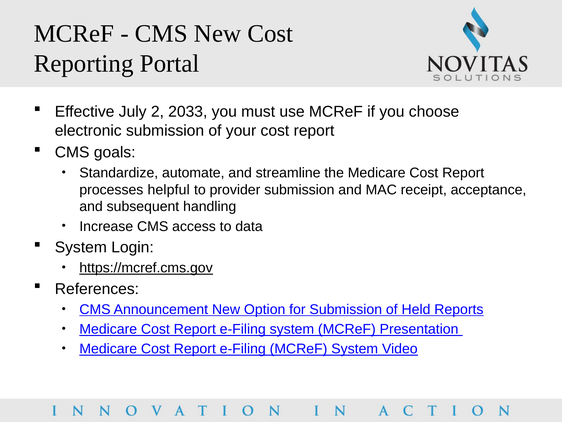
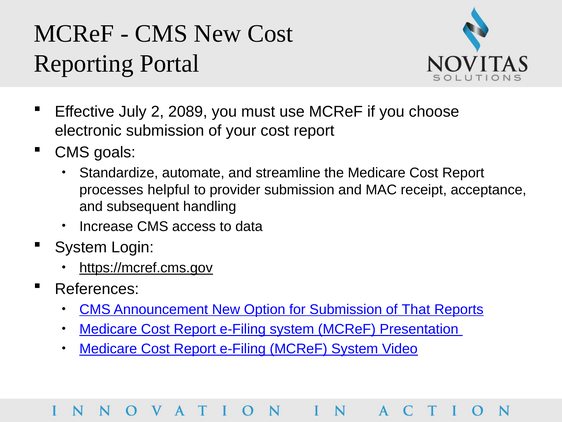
2033: 2033 -> 2089
Held: Held -> That
